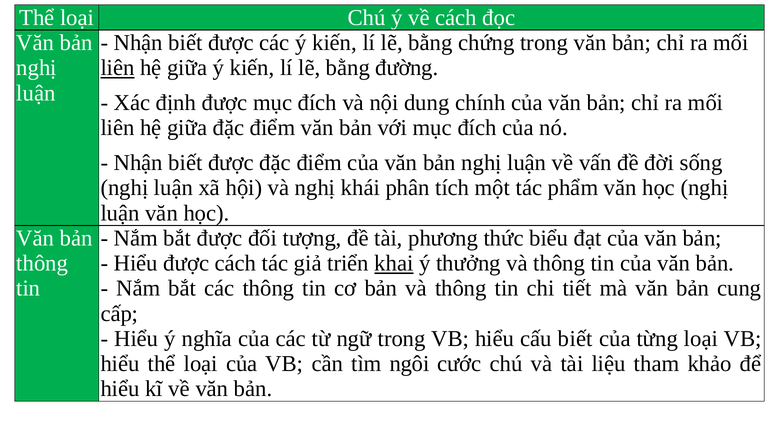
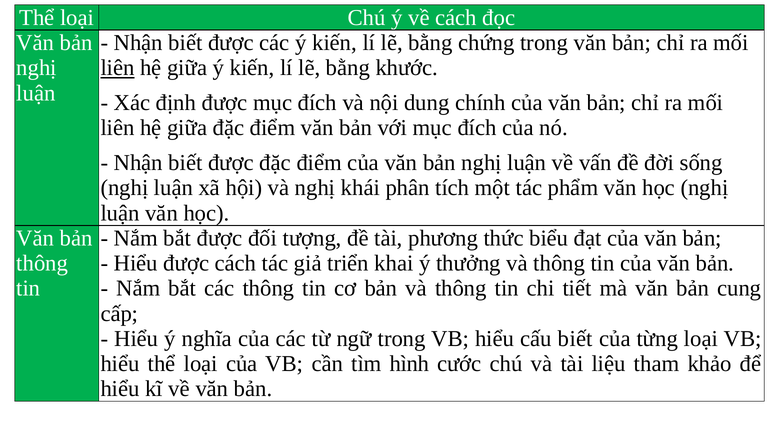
đường: đường -> khước
khai underline: present -> none
ngôi: ngôi -> hình
